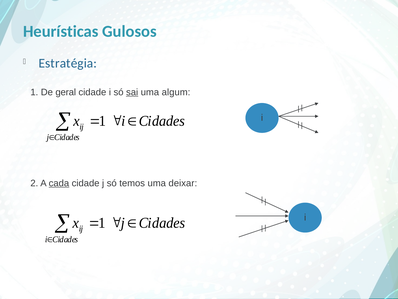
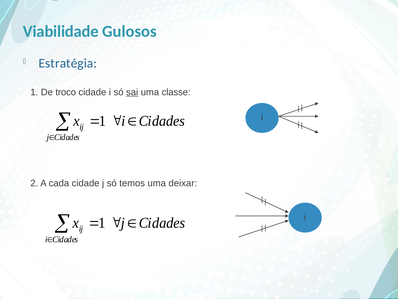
Heurísticas: Heurísticas -> Viabilidade
geral: geral -> troco
algum: algum -> classe
cada underline: present -> none
